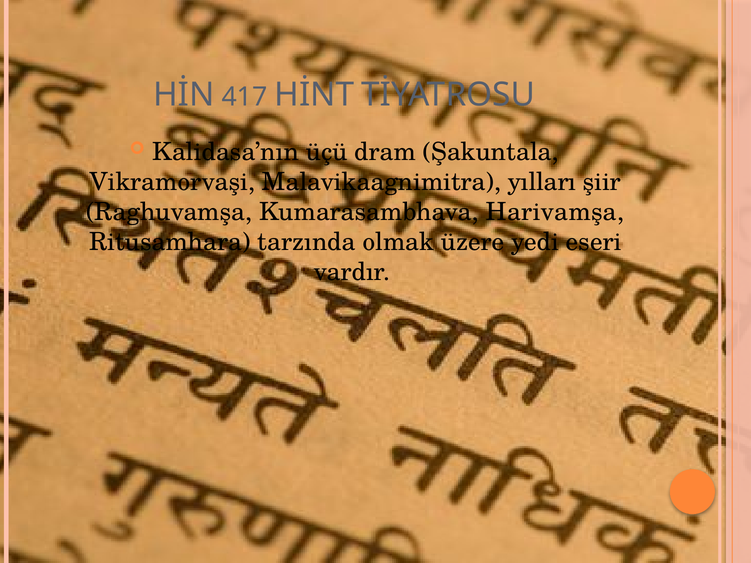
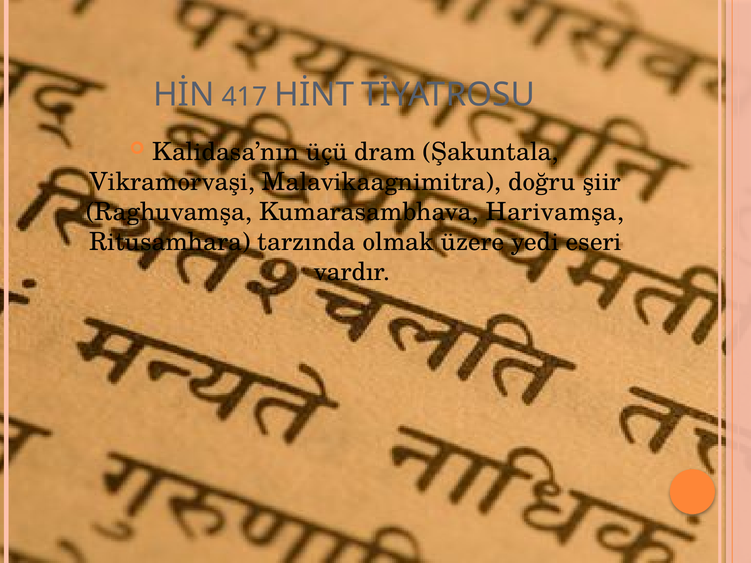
yılları: yılları -> doğru
